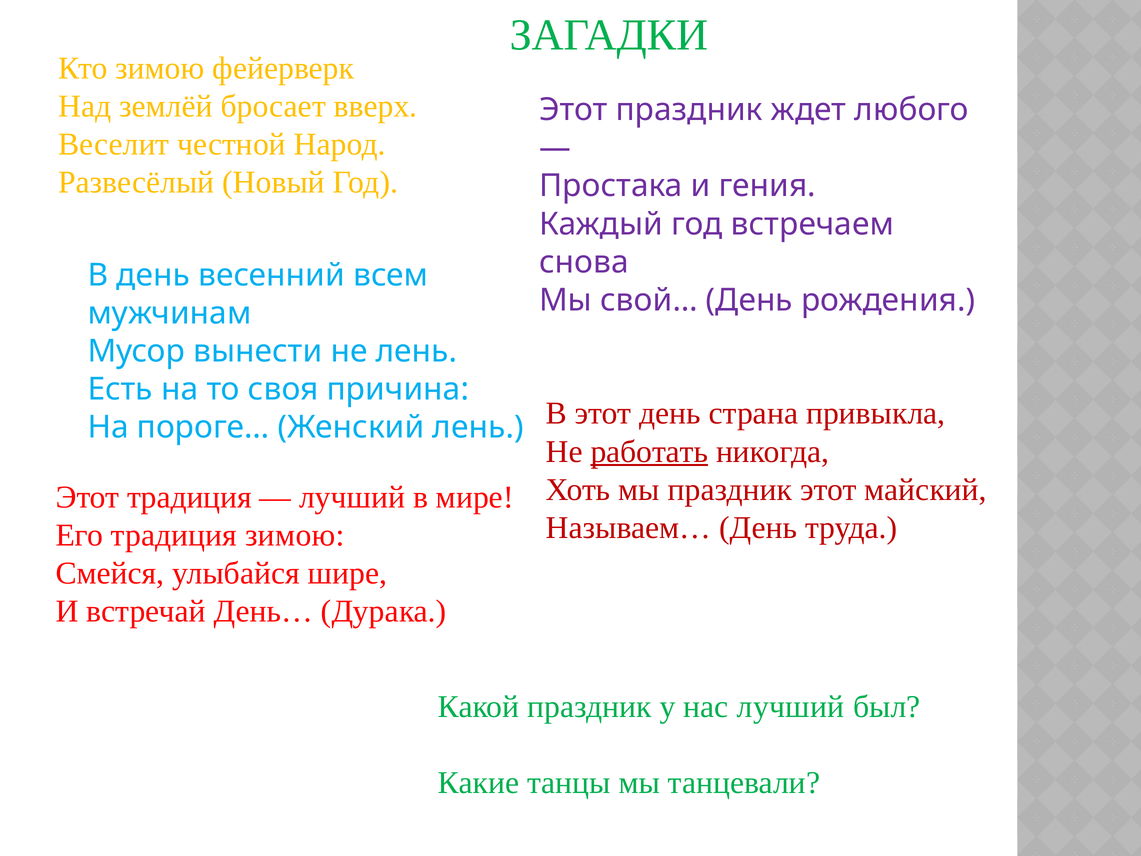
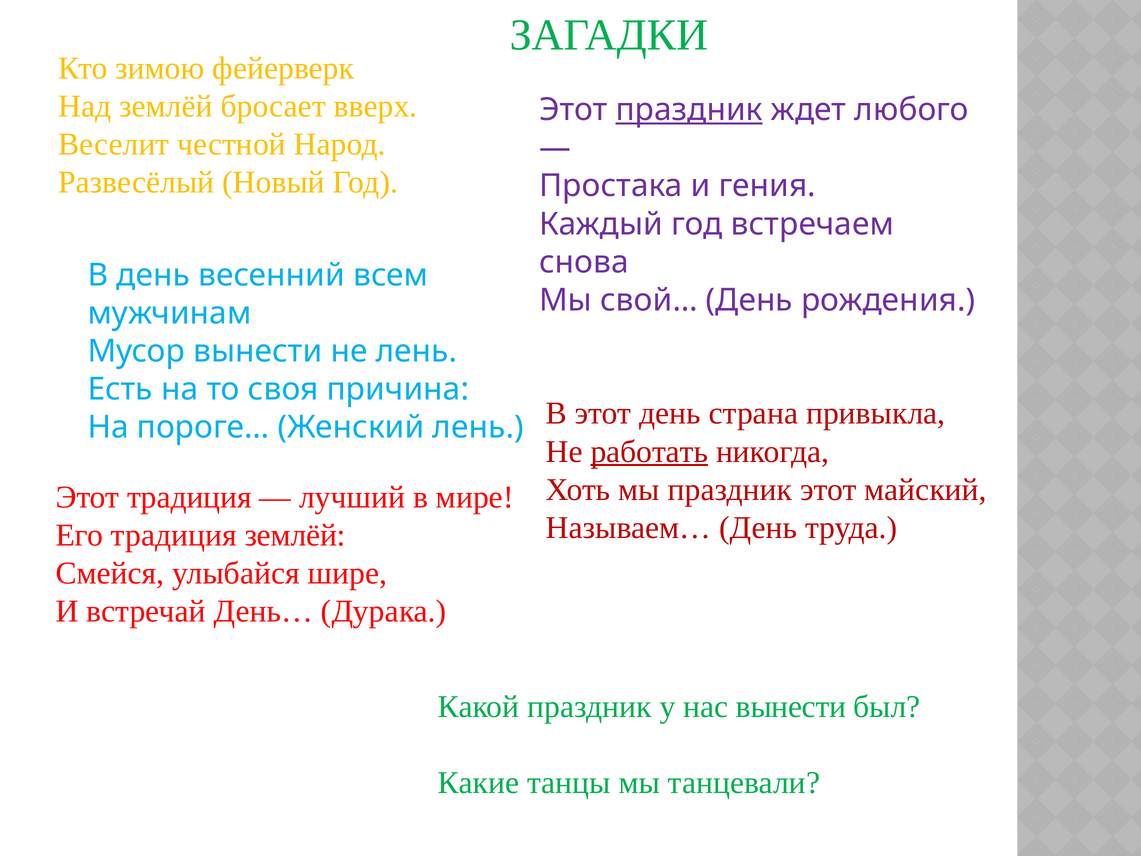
праздник at (689, 110) underline: none -> present
традиция зимою: зимою -> землёй
нас лучший: лучший -> вынести
